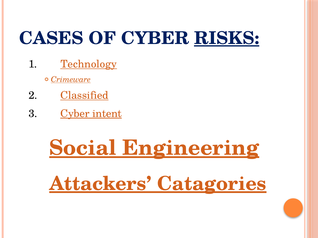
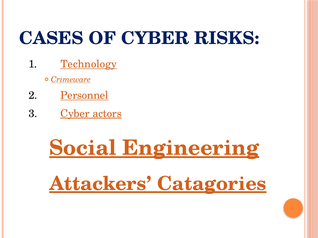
RISKS underline: present -> none
Classified: Classified -> Personnel
intent: intent -> actors
